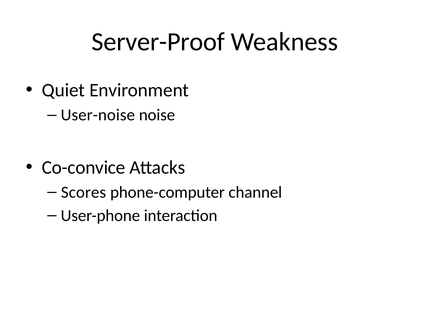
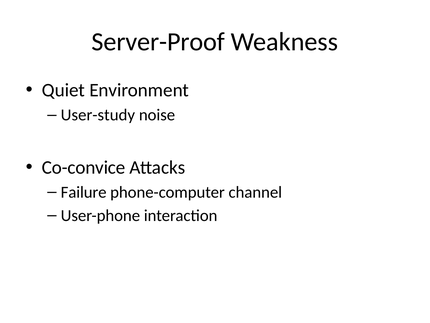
User-noise: User-noise -> User-study
Scores: Scores -> Failure
